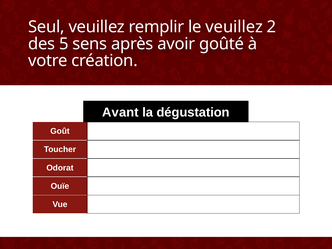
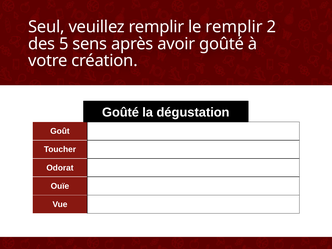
le veuillez: veuillez -> remplir
Avant at (120, 112): Avant -> Goûté
